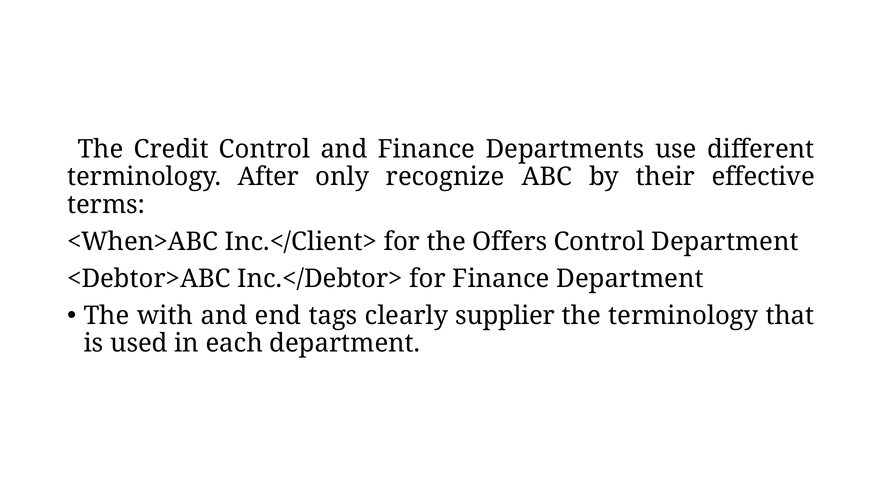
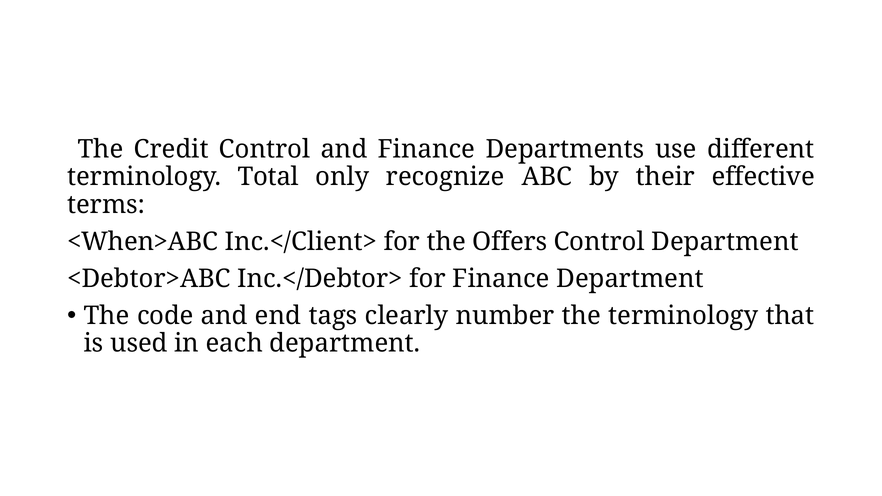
After: After -> Total
with: with -> code
supplier: supplier -> number
